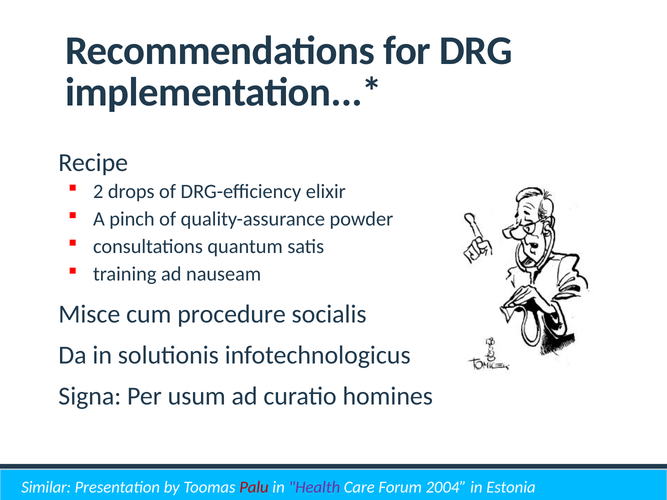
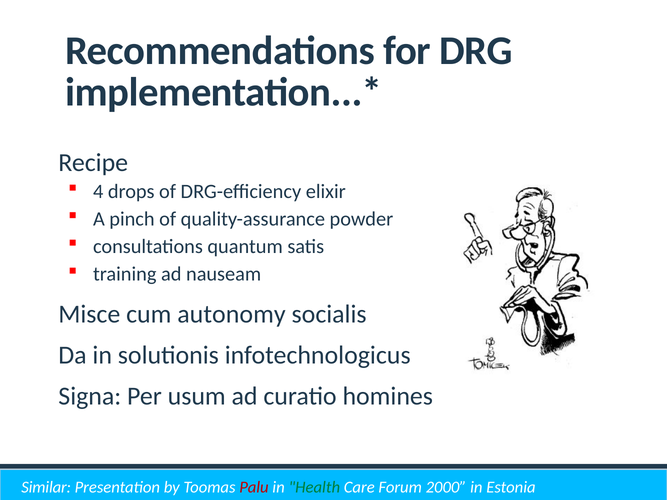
2: 2 -> 4
procedure: procedure -> autonomy
Health colour: purple -> green
2004: 2004 -> 2000
